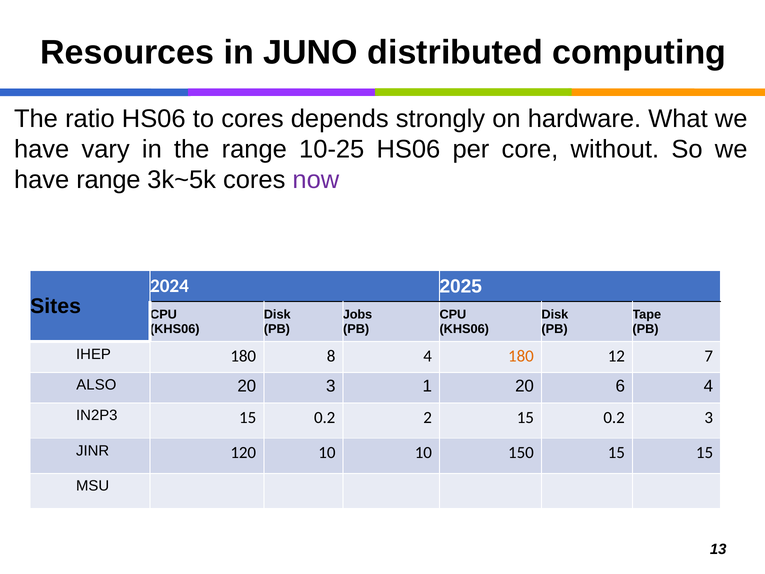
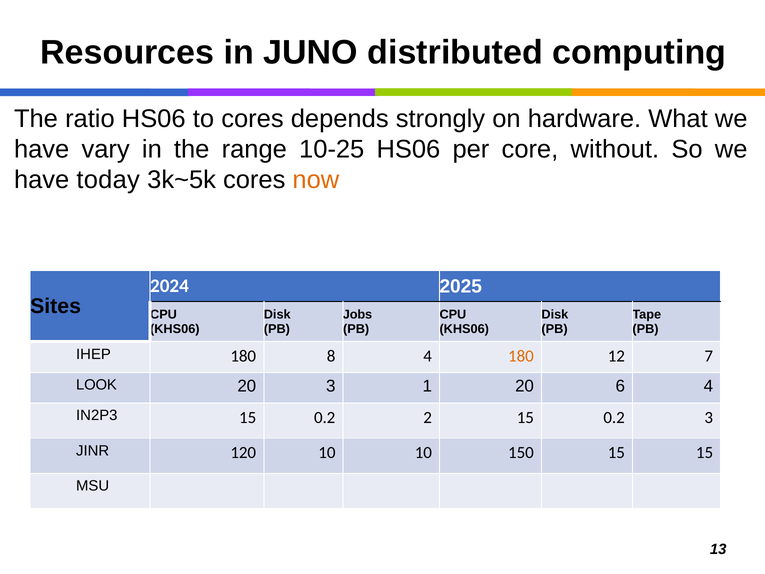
have range: range -> today
now colour: purple -> orange
ALSO: ALSO -> LOOK
